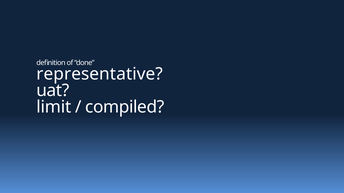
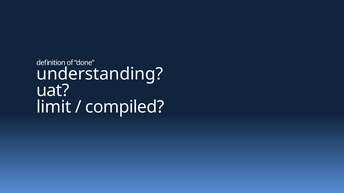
representative: representative -> understanding
